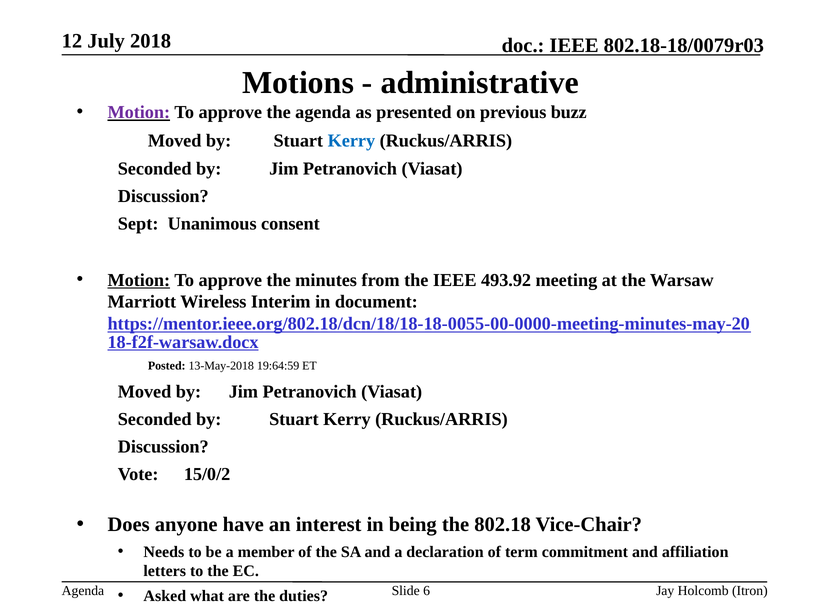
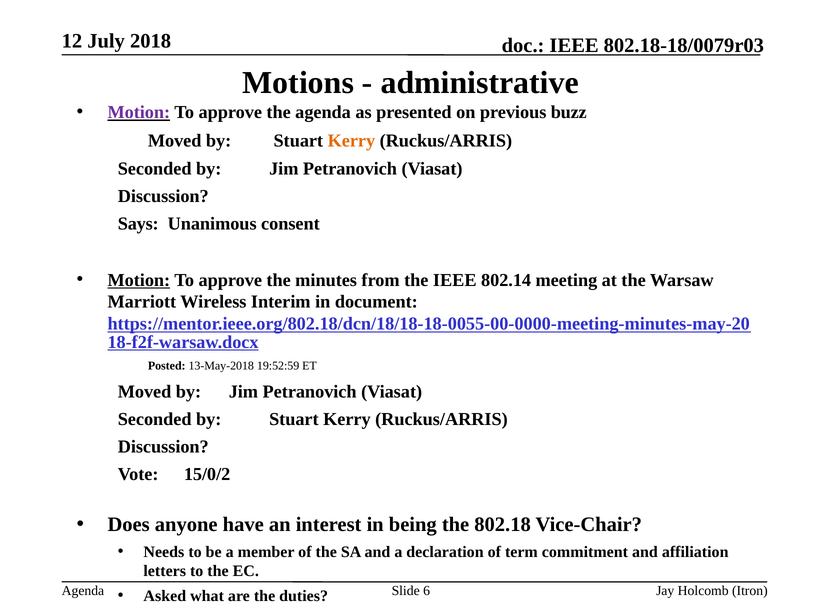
Kerry at (351, 141) colour: blue -> orange
Sept: Sept -> Says
493.92: 493.92 -> 802.14
19:64:59: 19:64:59 -> 19:52:59
